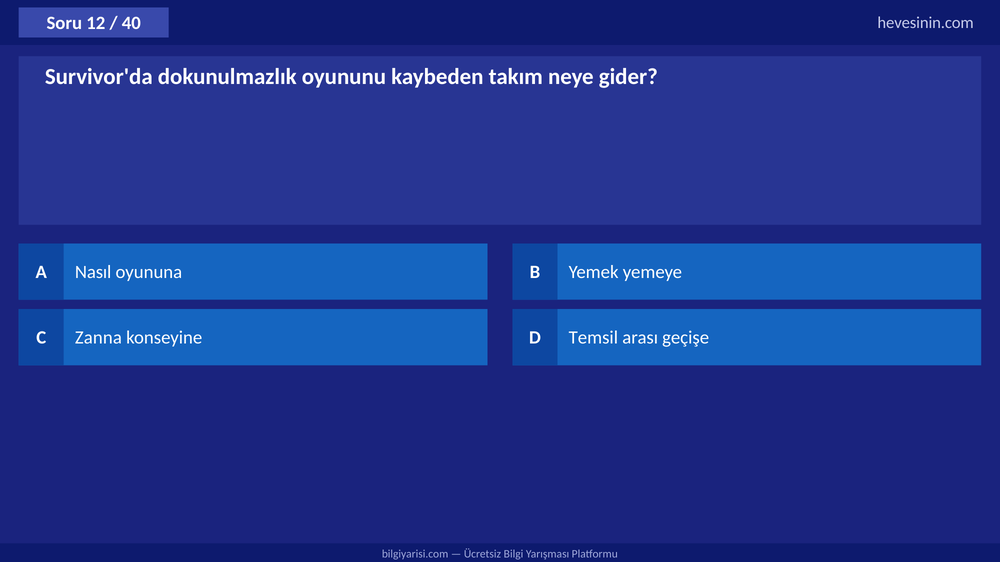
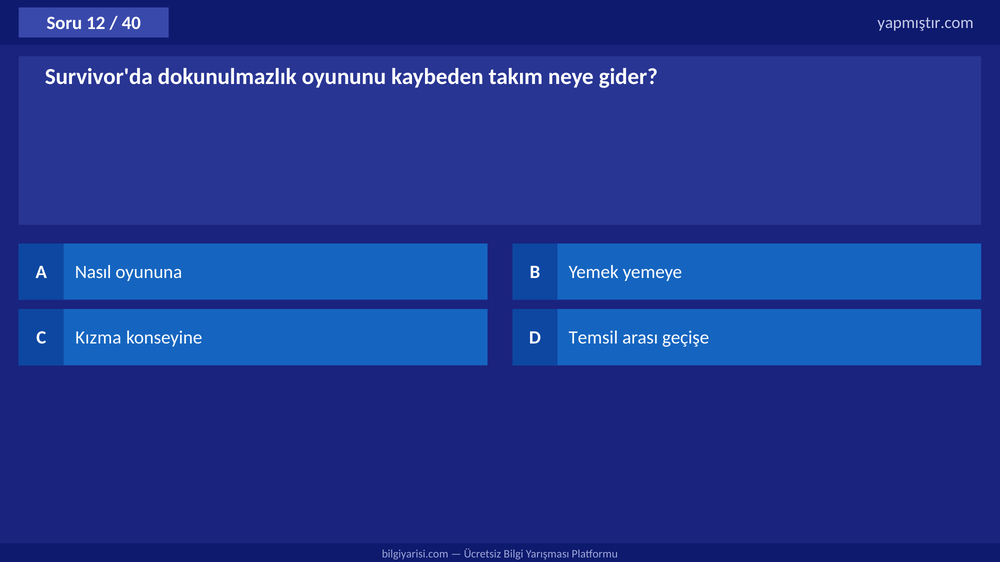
hevesinin.com: hevesinin.com -> yapmıştır.com
Zanna: Zanna -> Kızma
